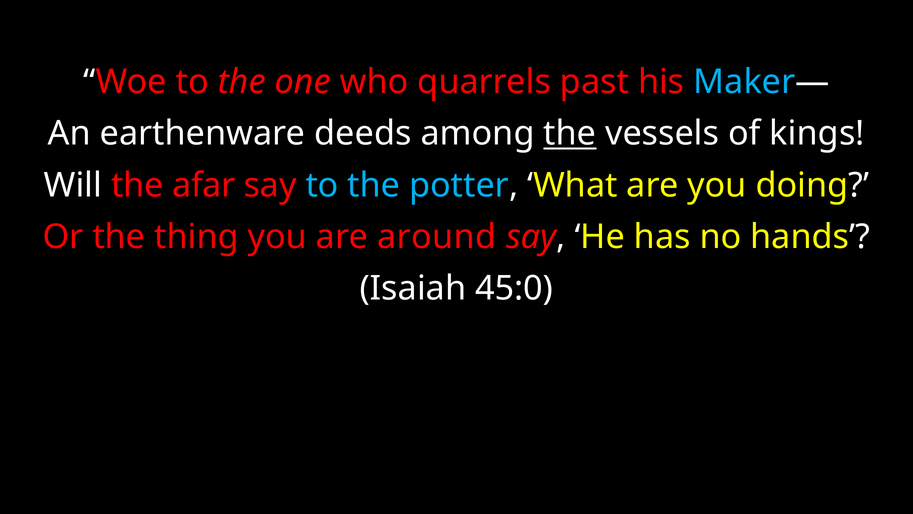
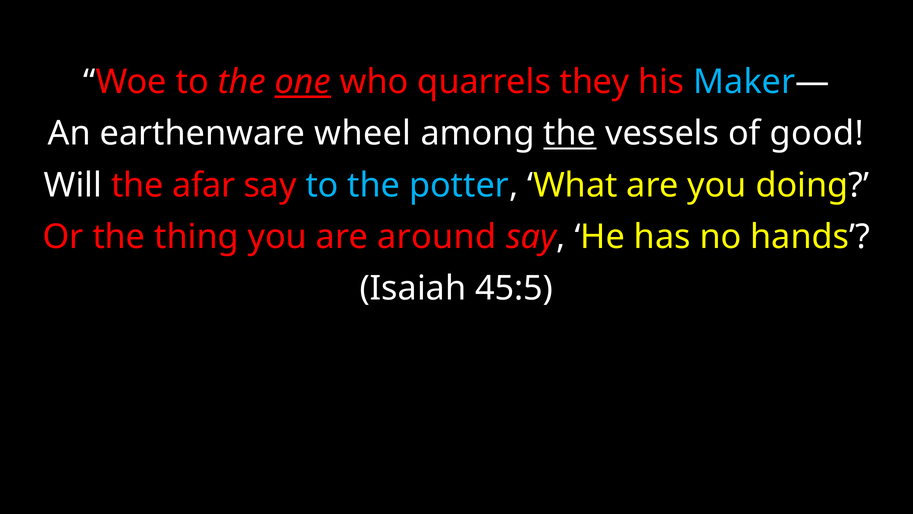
one underline: none -> present
past: past -> they
deeds: deeds -> wheel
kings: kings -> good
45:0: 45:0 -> 45:5
